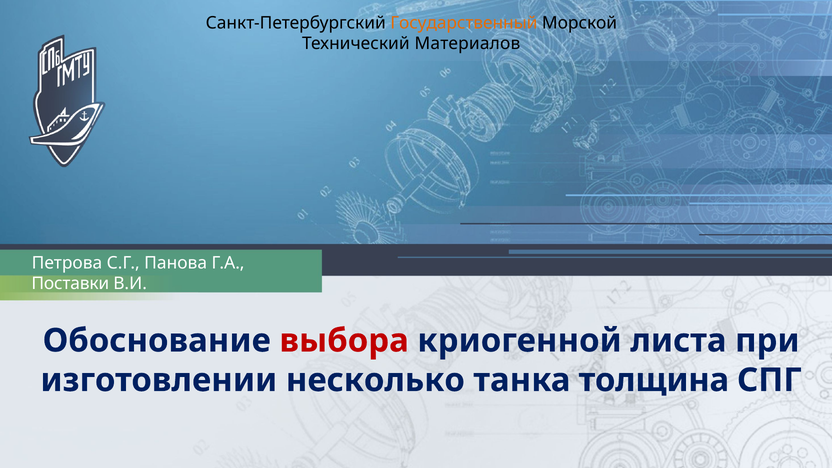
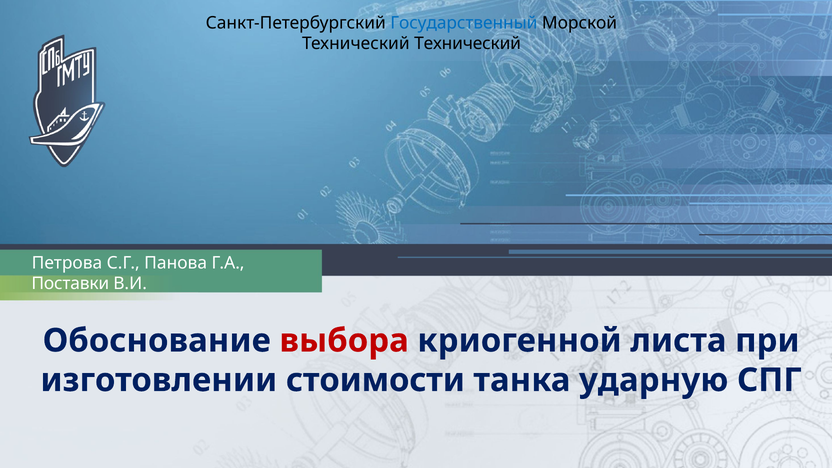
Государственный colour: orange -> blue
Технический Материалов: Материалов -> Технический
несколько: несколько -> стоимости
толщина: толщина -> ударную
